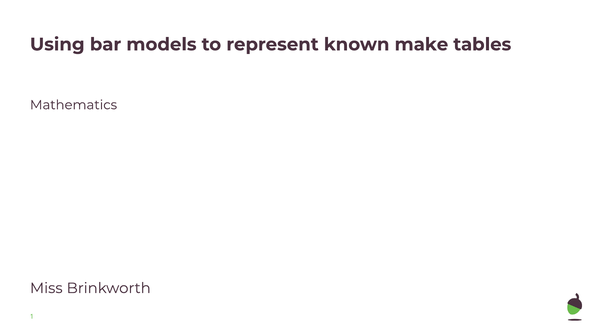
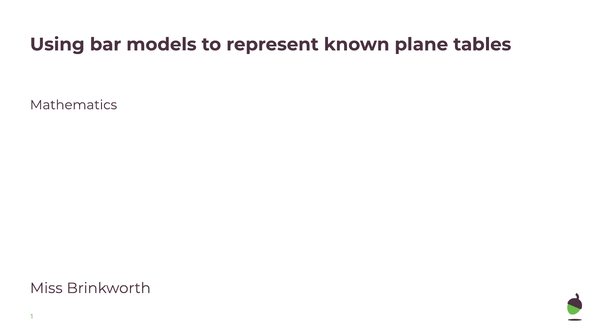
make: make -> plane
